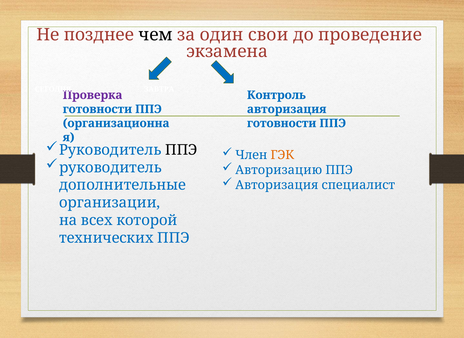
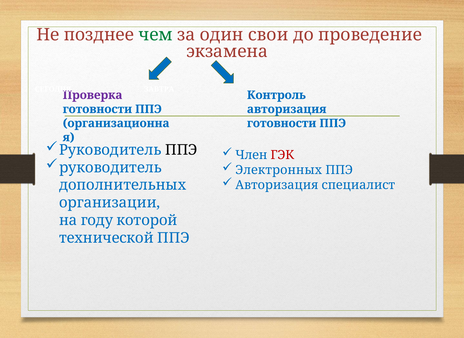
чем colour: black -> green
ГЭК colour: orange -> red
Авторизацию: Авторизацию -> Электронных
дополнительные: дополнительные -> дополнительных
всех: всех -> году
технических: технических -> технической
